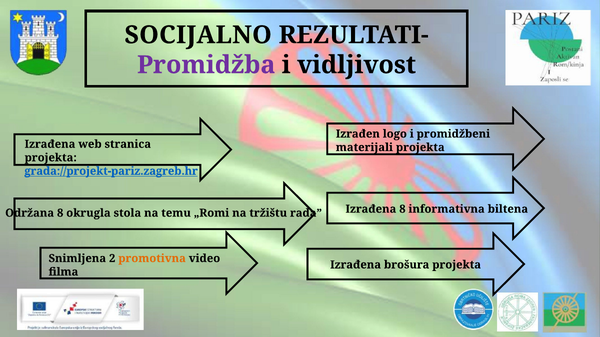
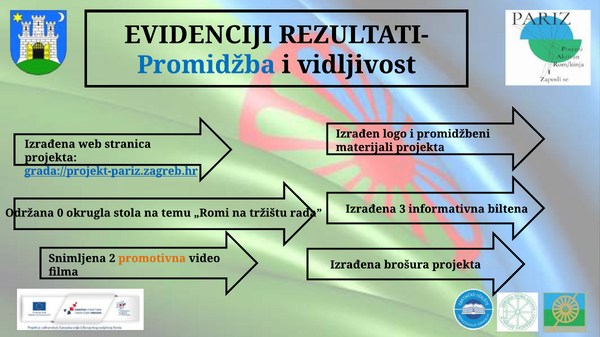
SOCIJALNO: SOCIJALNO -> EVIDENCIJI
Promidžba colour: purple -> blue
Održana 8: 8 -> 0
Izrađena 8: 8 -> 3
